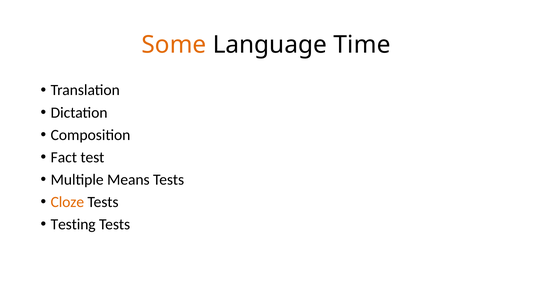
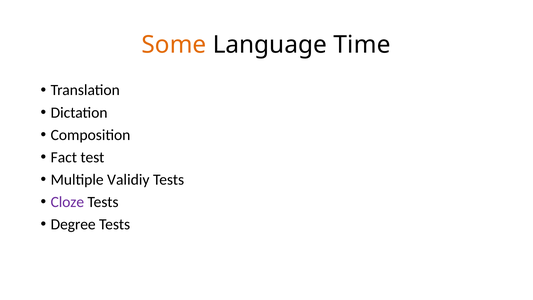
Means: Means -> Validiy
Cloze colour: orange -> purple
Testing: Testing -> Degree
